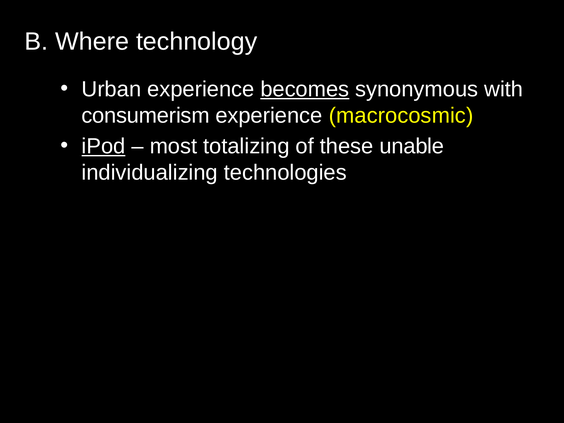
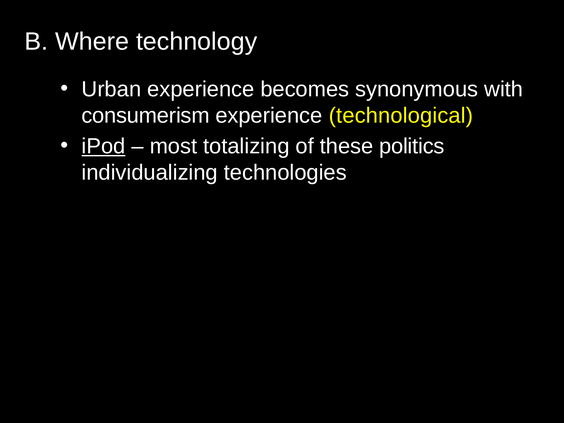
becomes underline: present -> none
macrocosmic: macrocosmic -> technological
unable: unable -> politics
